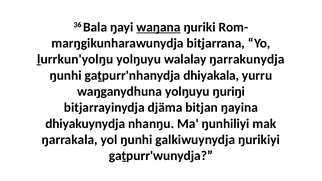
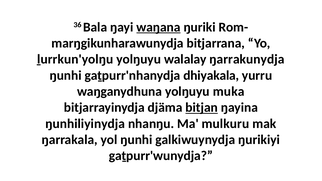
ŋuriŋi: ŋuriŋi -> muka
bitjan underline: none -> present
dhiyakuynydja: dhiyakuynydja -> ŋunhiliyinydja
ŋunhiliyi: ŋunhiliyi -> mulkuru
